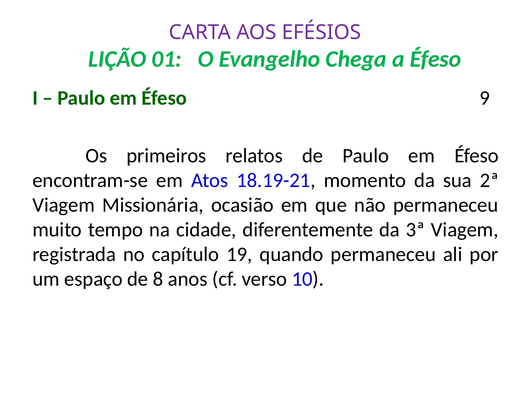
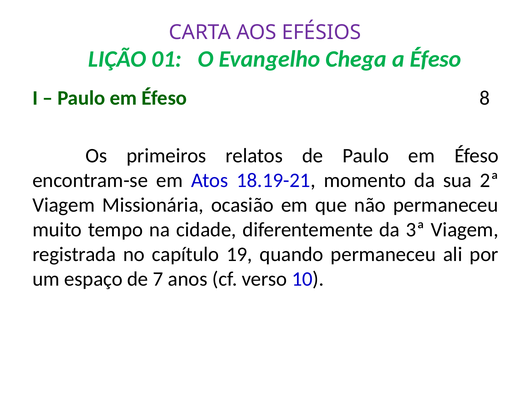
9: 9 -> 8
8: 8 -> 7
